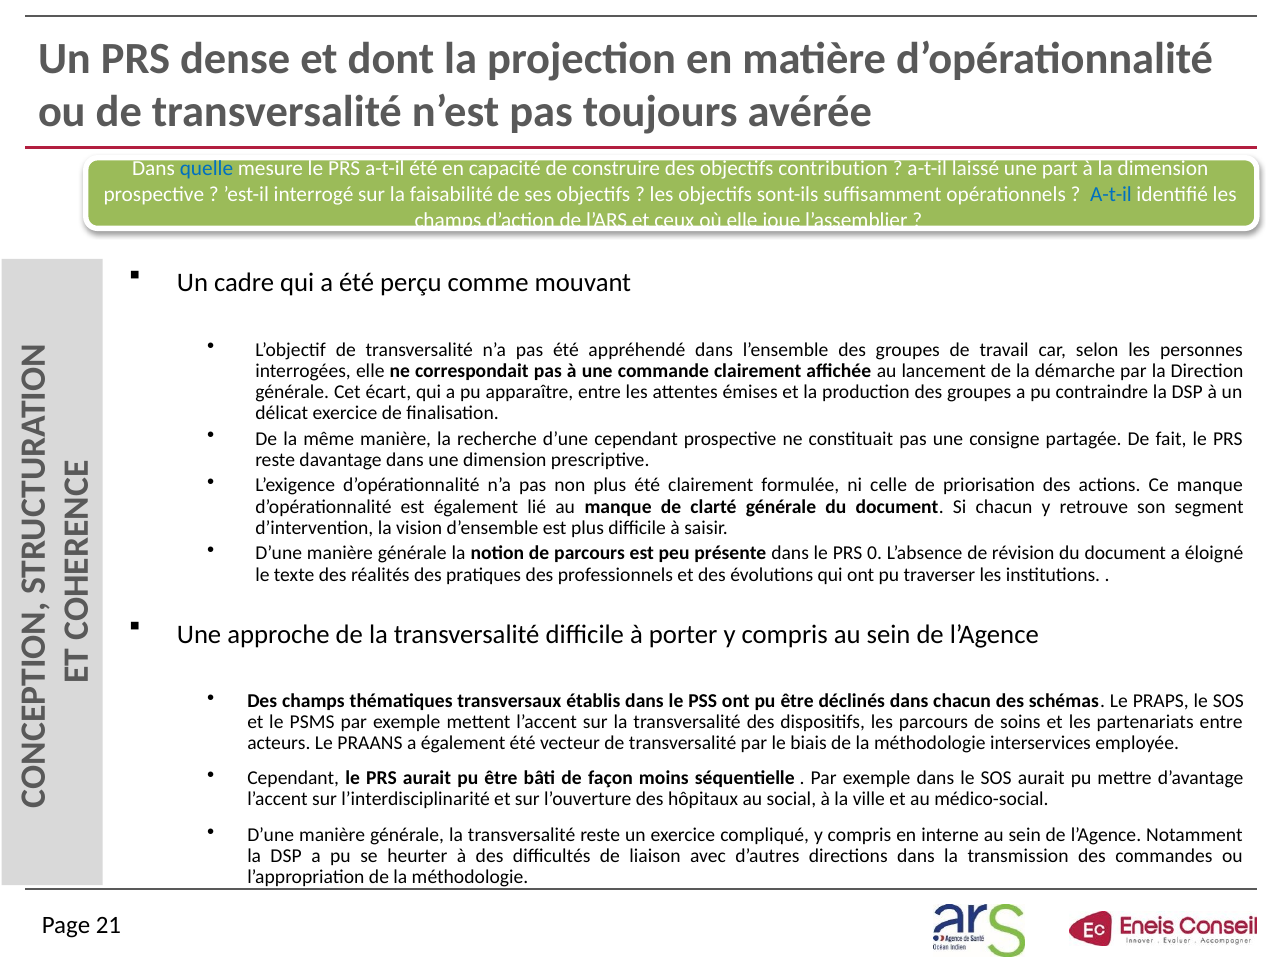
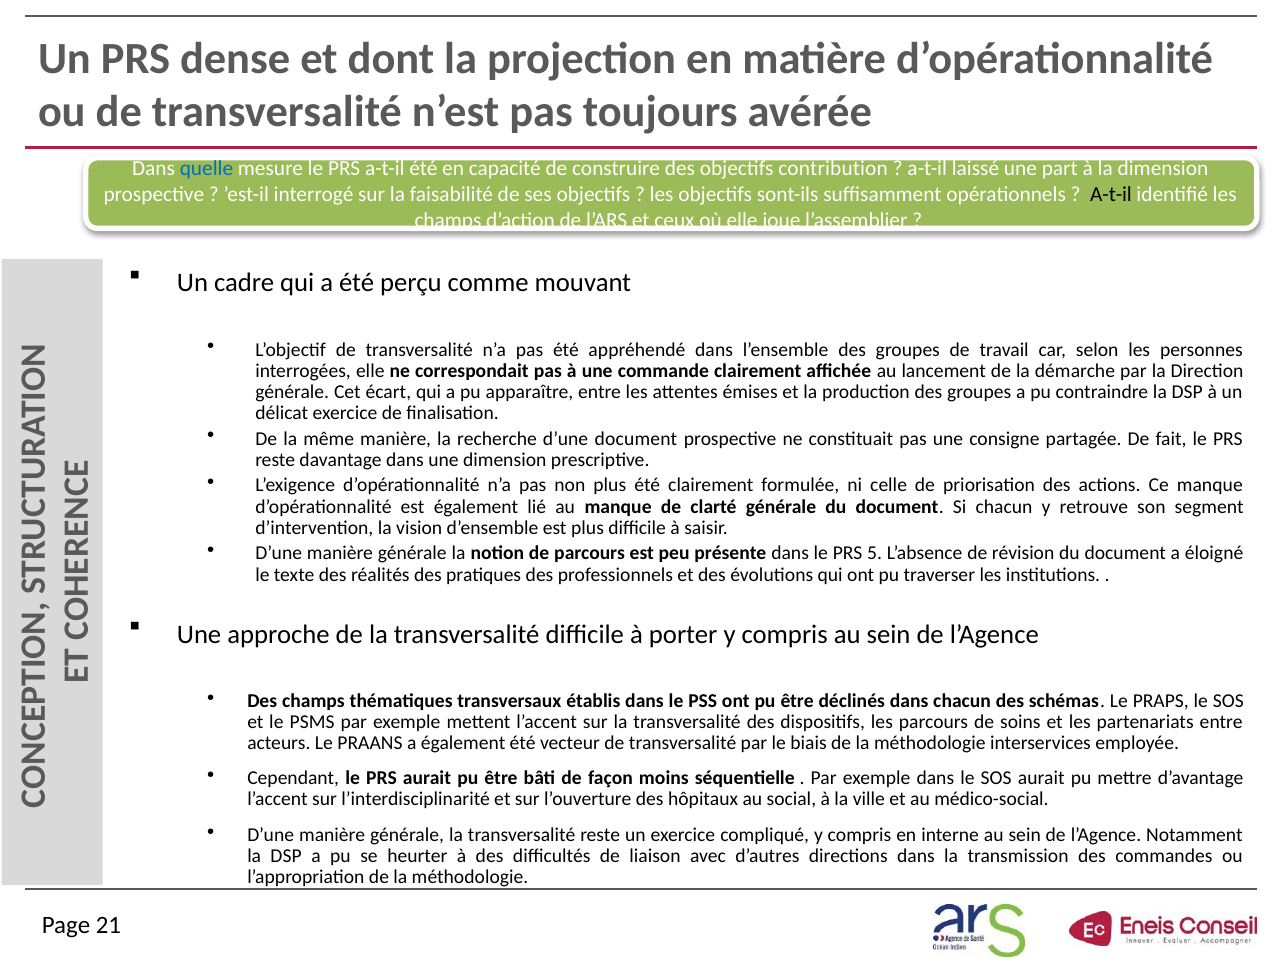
A-t-il at (1111, 194) colour: blue -> black
d’une cependant: cependant -> document
0: 0 -> 5
